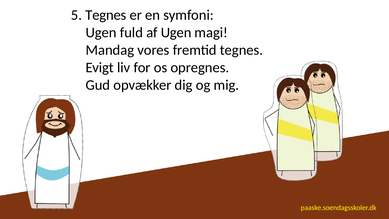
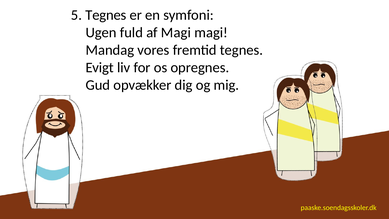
af Ugen: Ugen -> Magi
